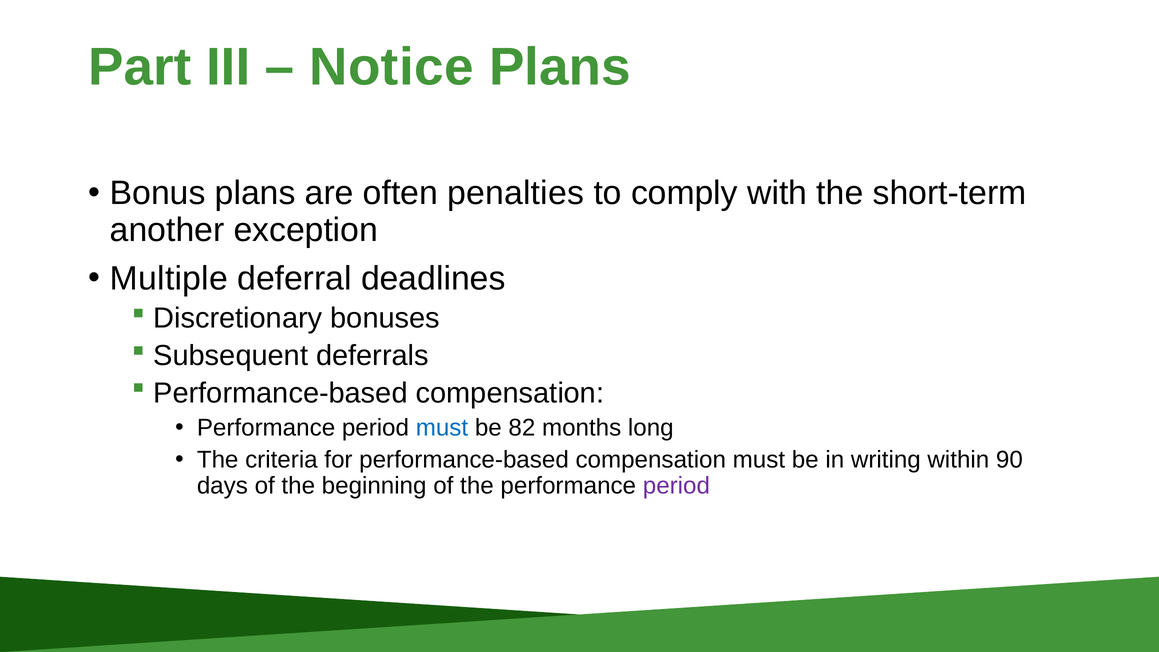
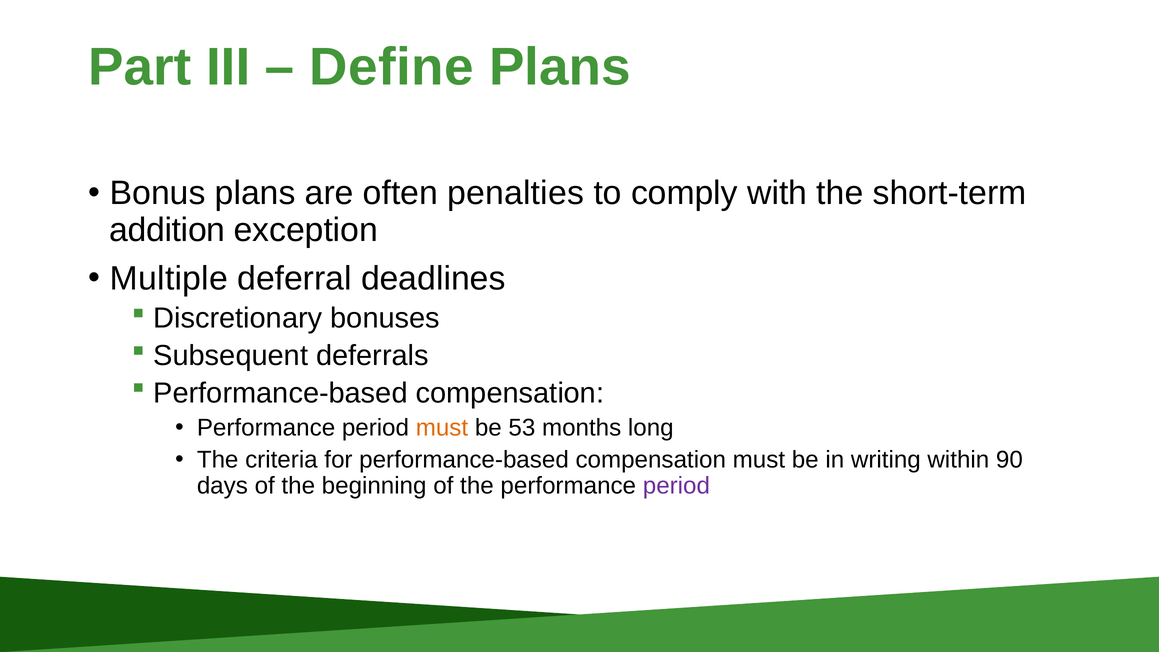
Notice: Notice -> Define
another: another -> addition
must at (442, 428) colour: blue -> orange
82: 82 -> 53
